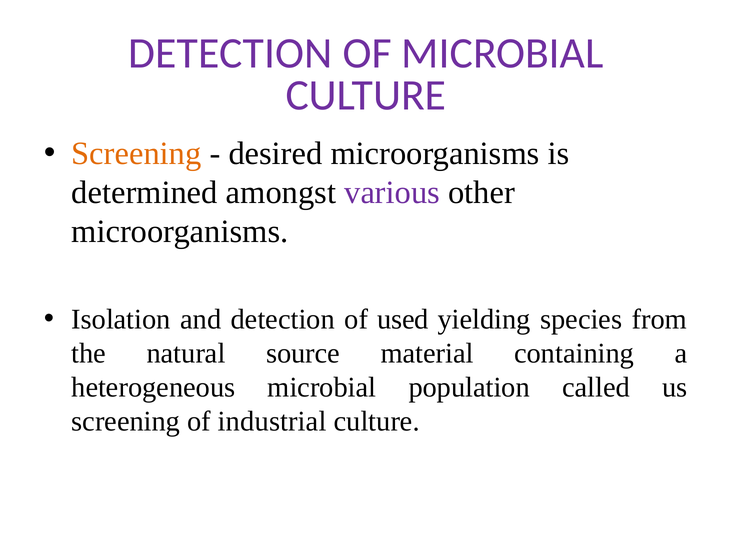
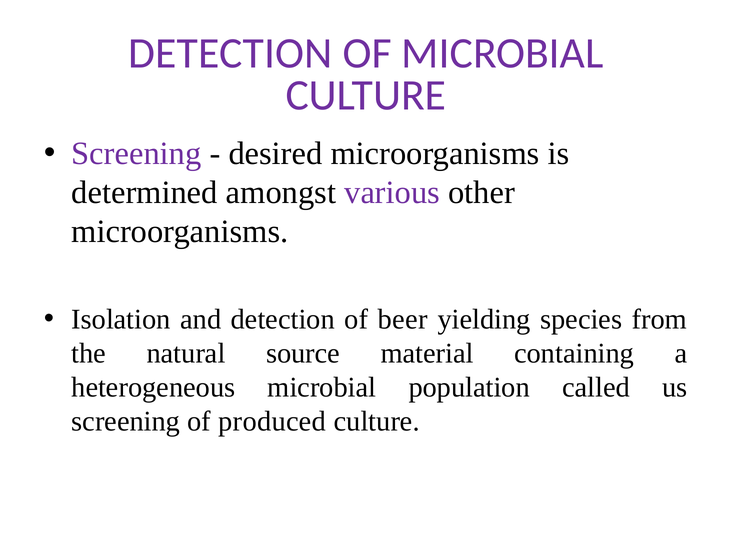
Screening at (136, 154) colour: orange -> purple
used: used -> beer
industrial: industrial -> produced
